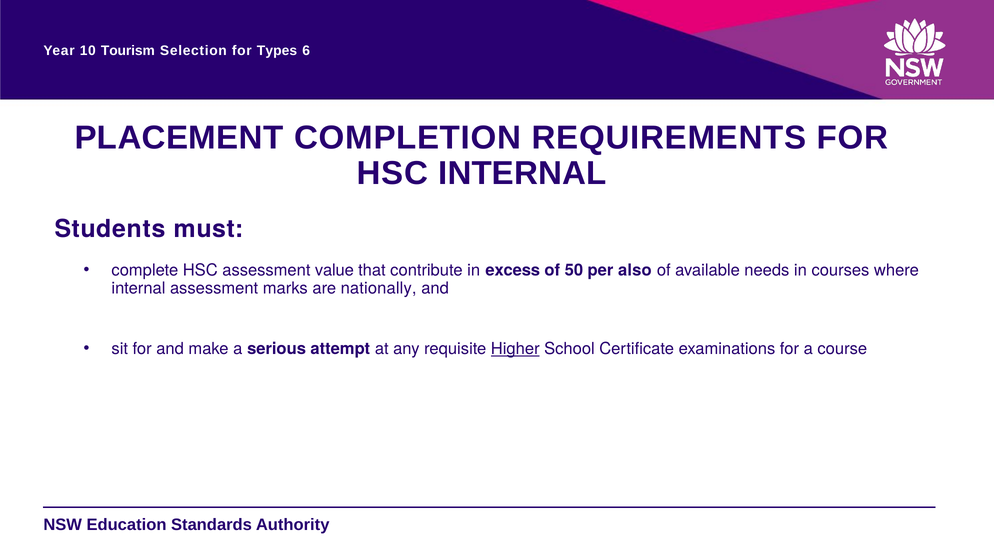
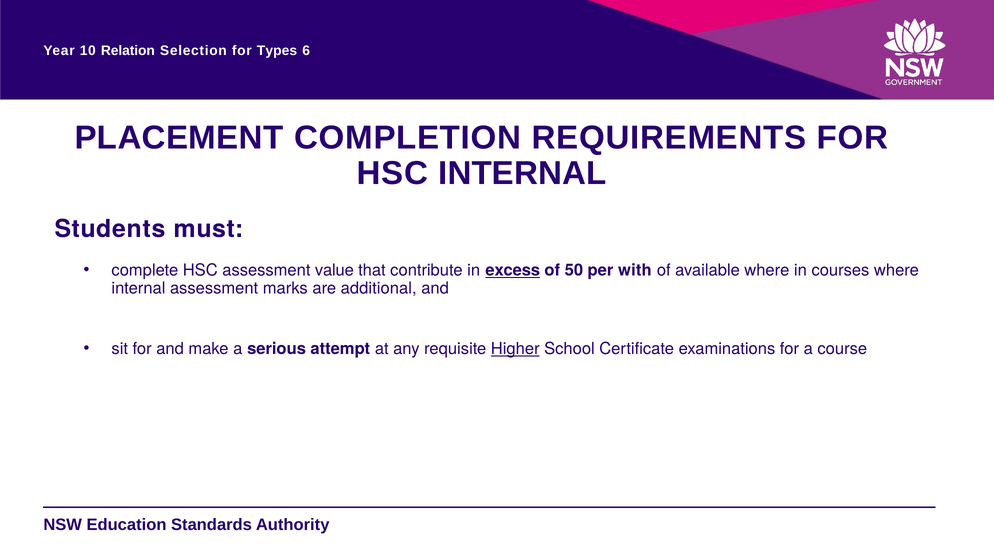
Tourism: Tourism -> Relation
excess underline: none -> present
also: also -> with
available needs: needs -> where
nationally: nationally -> additional
